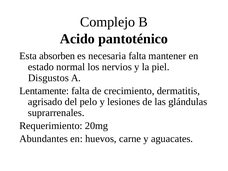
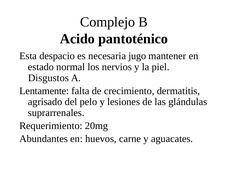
absorben: absorben -> despacio
necesaria falta: falta -> jugo
